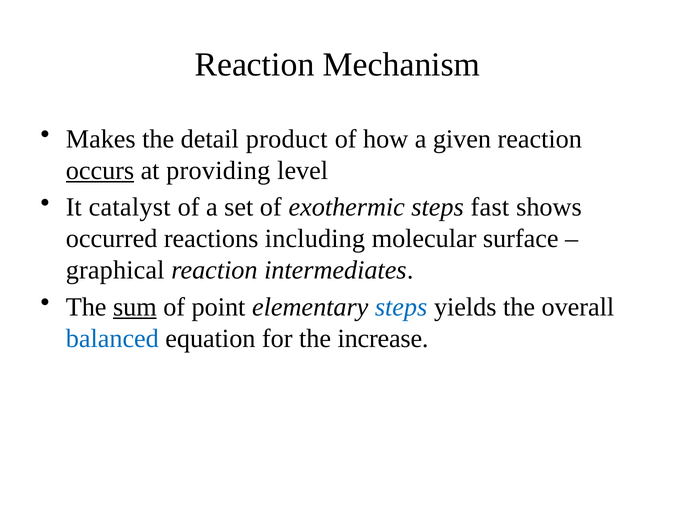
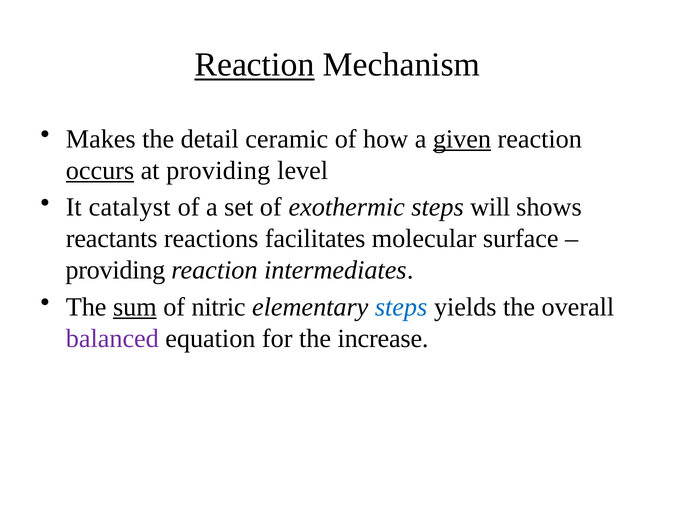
Reaction at (255, 65) underline: none -> present
product: product -> ceramic
given underline: none -> present
fast: fast -> will
occurred: occurred -> reactants
including: including -> facilitates
graphical at (115, 270): graphical -> providing
point: point -> nitric
balanced colour: blue -> purple
